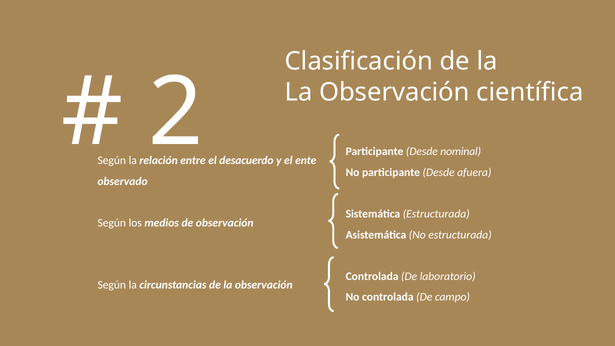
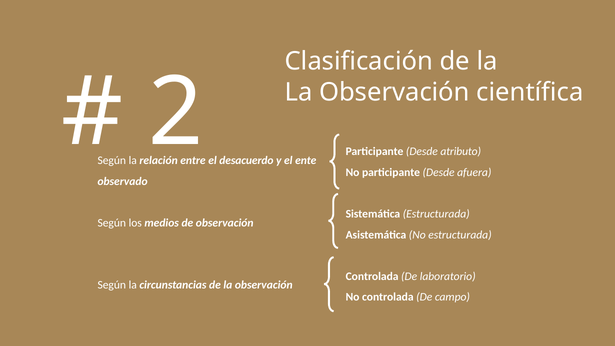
nominal: nominal -> atributo
